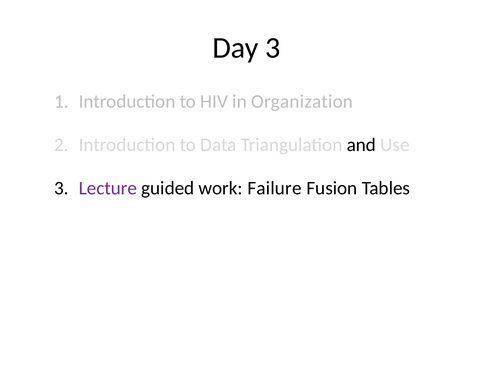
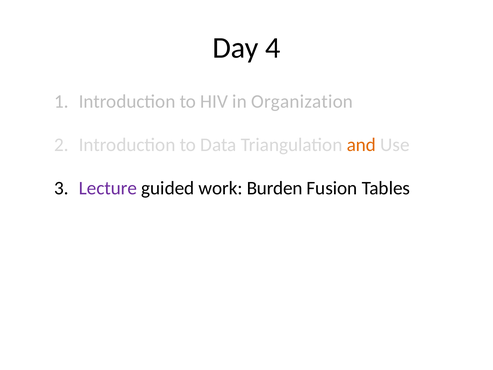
Day 3: 3 -> 4
and colour: black -> orange
Failure: Failure -> Burden
